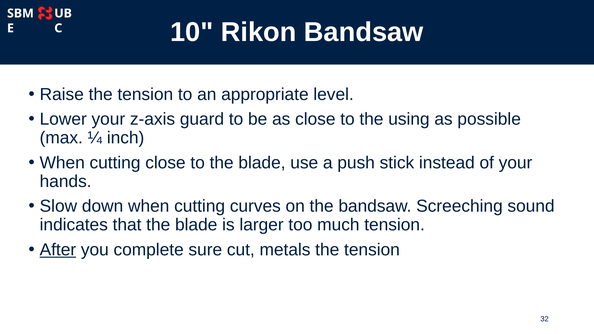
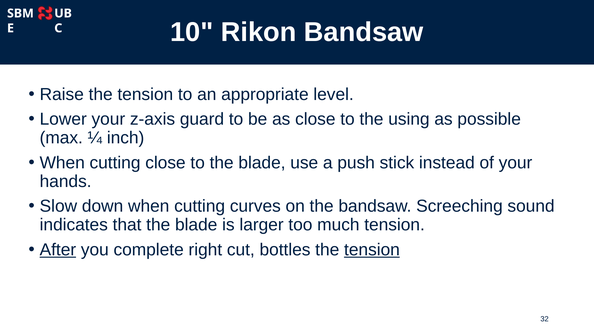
sure: sure -> right
metals: metals -> bottles
tension at (372, 250) underline: none -> present
